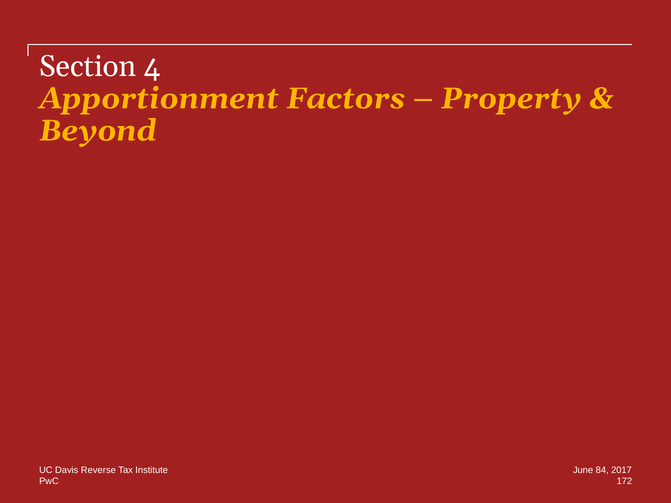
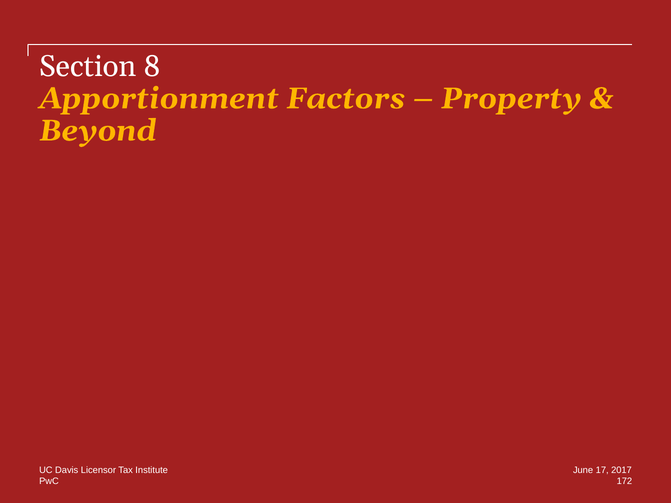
4: 4 -> 8
Reverse: Reverse -> Licensor
84: 84 -> 17
